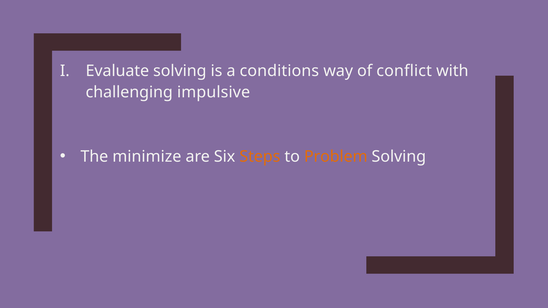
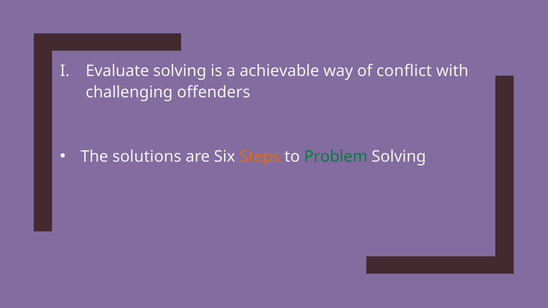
conditions: conditions -> achievable
impulsive: impulsive -> offenders
minimize: minimize -> solutions
Problem colour: orange -> green
